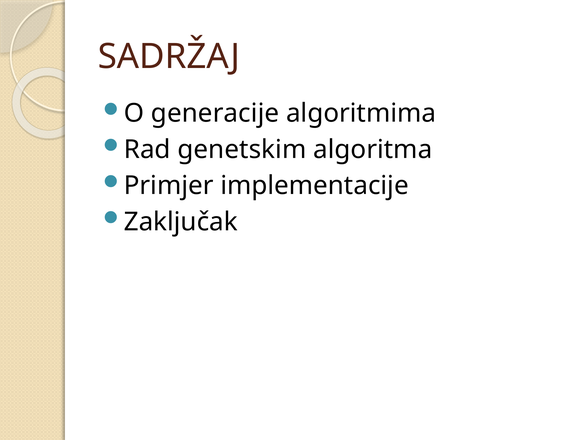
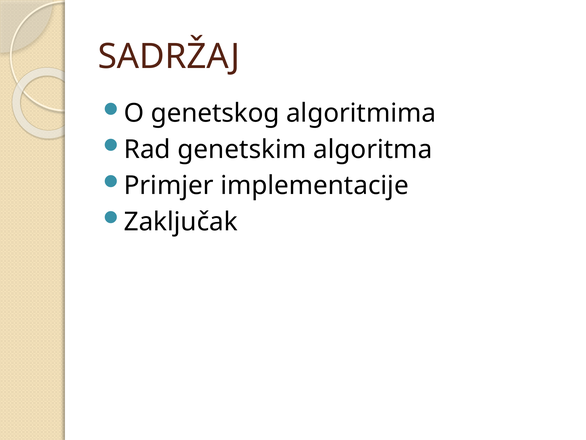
generacije: generacije -> genetskog
